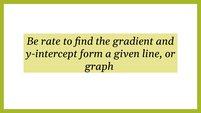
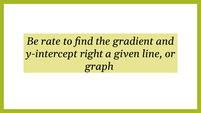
form: form -> right
